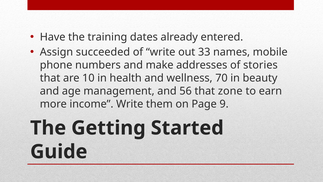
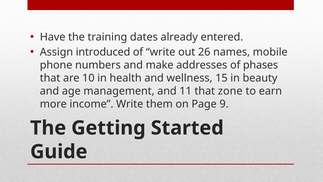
succeeded: succeeded -> introduced
33: 33 -> 26
stories: stories -> phases
70: 70 -> 15
56: 56 -> 11
